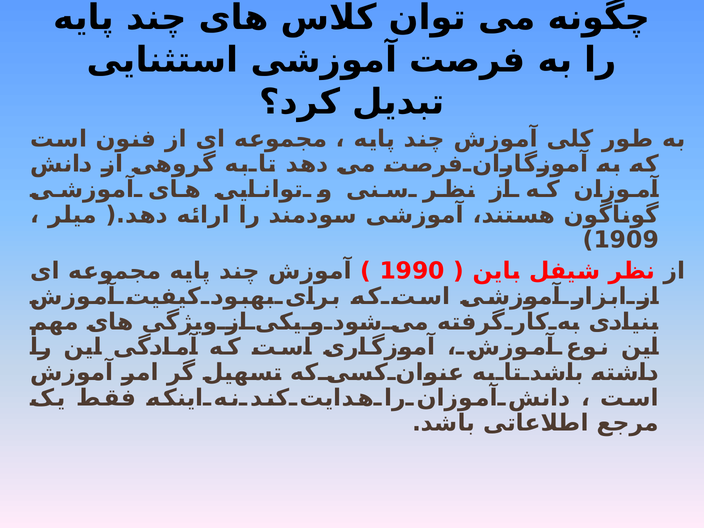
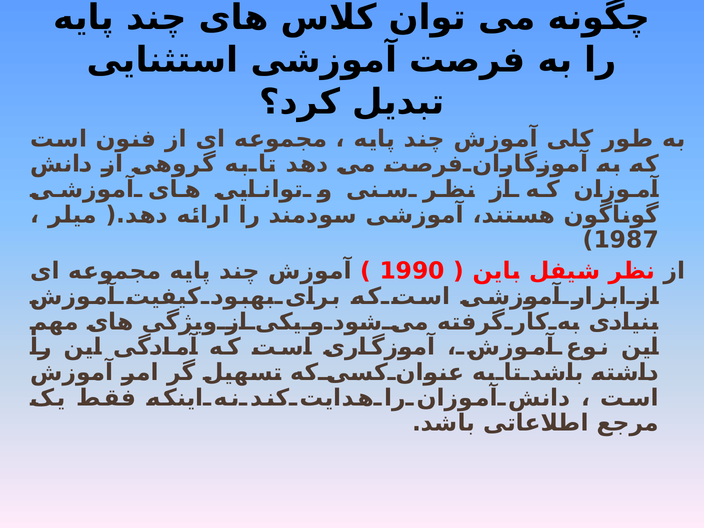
1909: 1909 -> 1987
